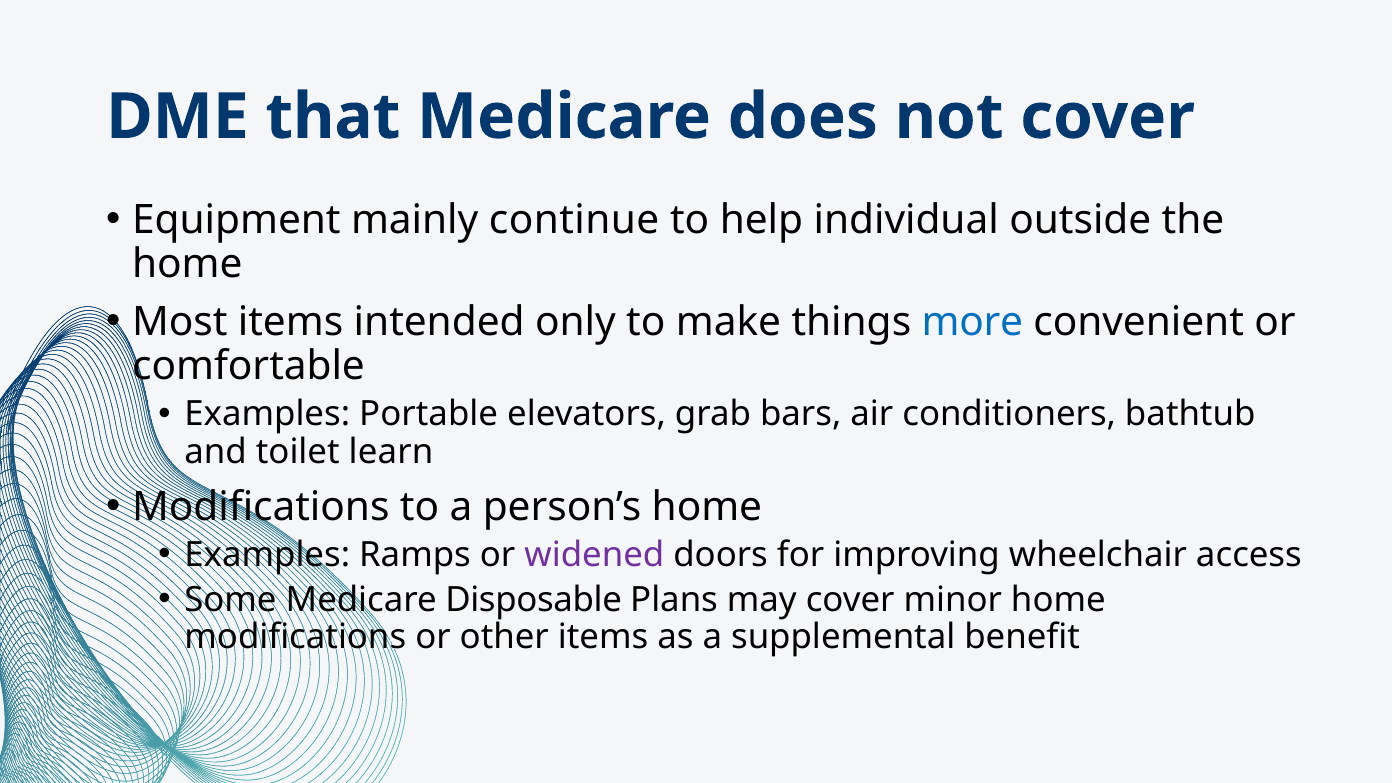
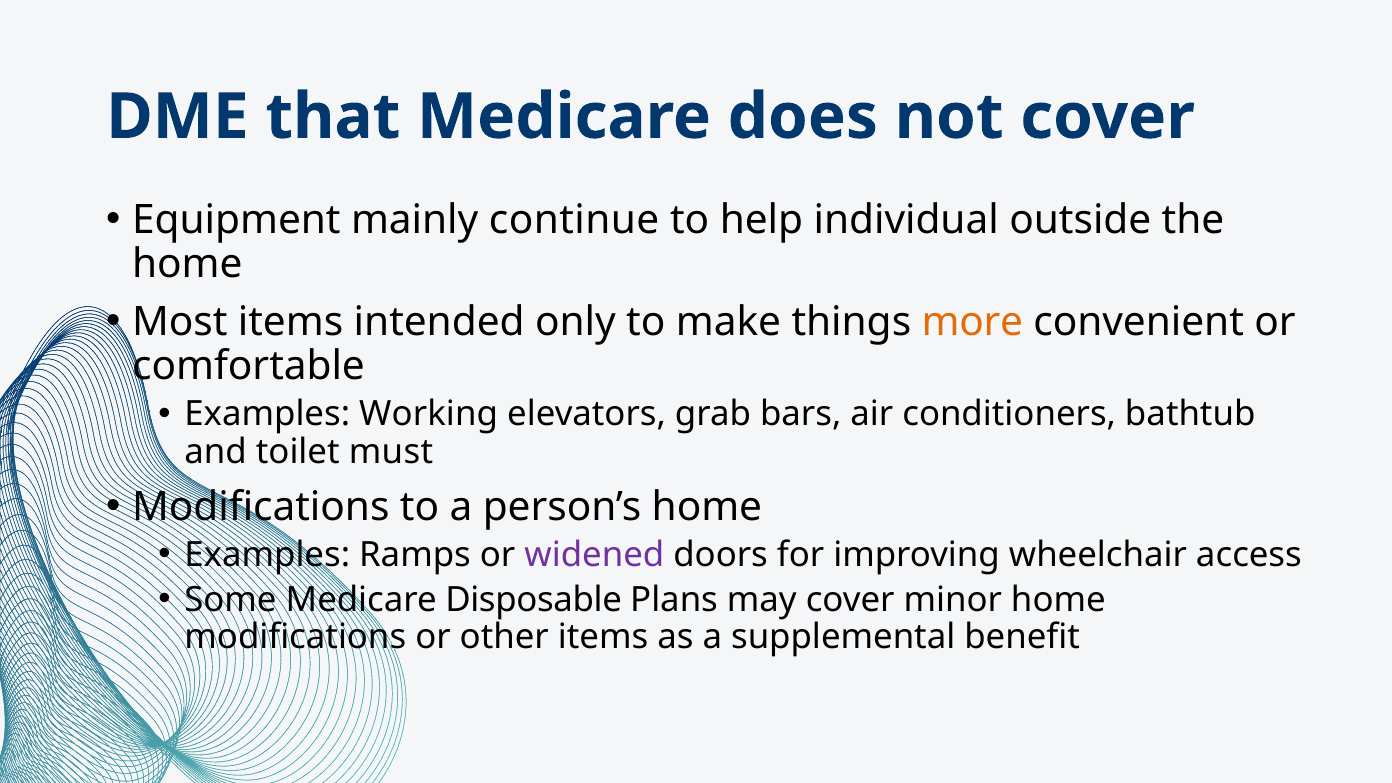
more colour: blue -> orange
Portable: Portable -> Working
learn: learn -> must
